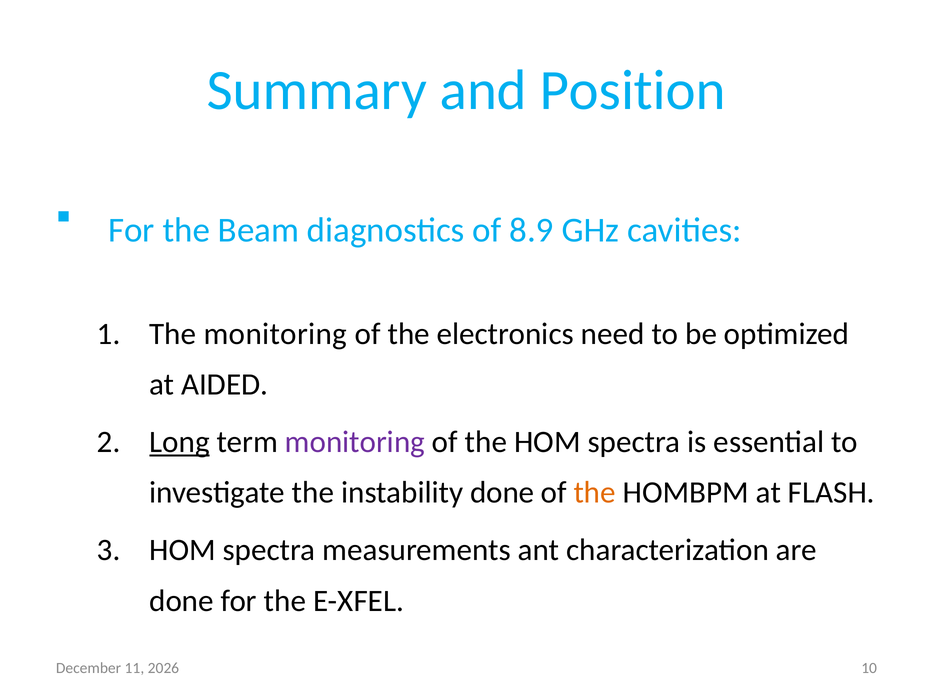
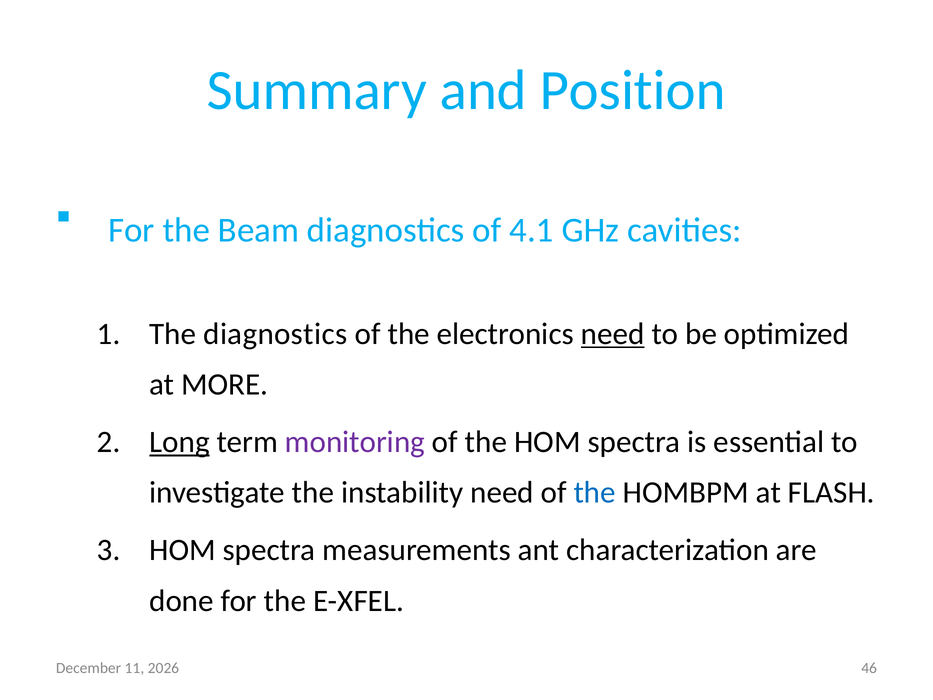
8.9: 8.9 -> 4.1
The monitoring: monitoring -> diagnostics
need at (613, 334) underline: none -> present
AIDED: AIDED -> MORE
instability done: done -> need
the at (595, 493) colour: orange -> blue
10: 10 -> 46
